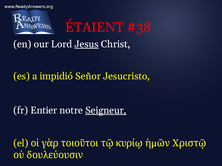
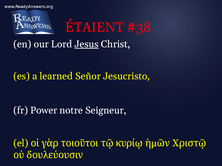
impidió: impidió -> learned
Entier: Entier -> Power
Seigneur underline: present -> none
